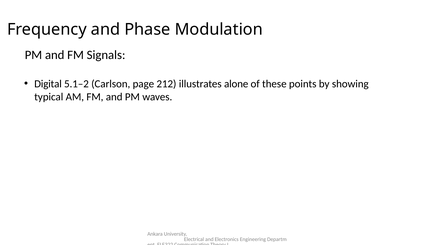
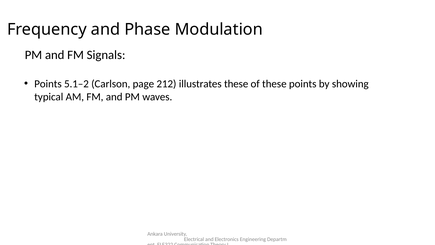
Digital at (48, 84): Digital -> Points
illustrates alone: alone -> these
